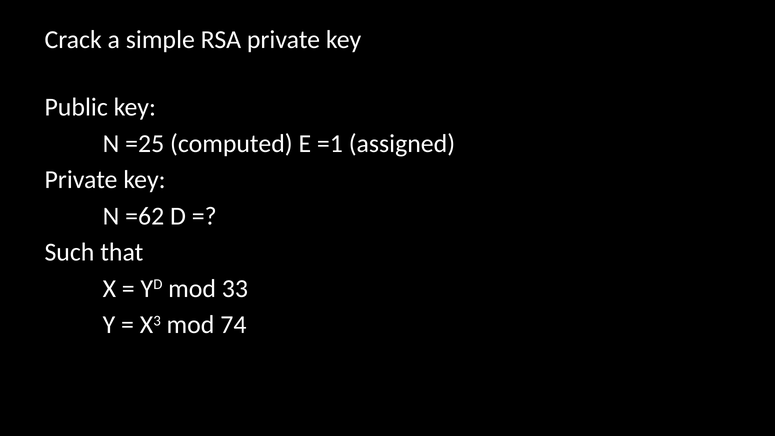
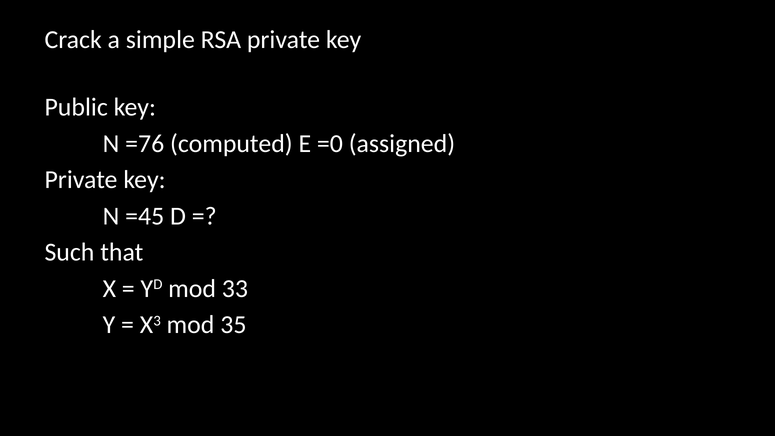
=25: =25 -> =76
=1: =1 -> =0
=62: =62 -> =45
74: 74 -> 35
